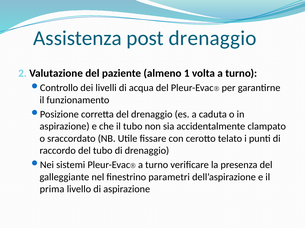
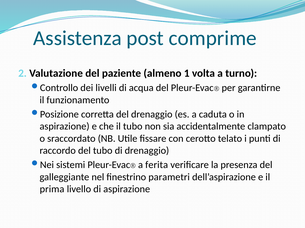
post drenaggio: drenaggio -> comprime
turno at (157, 165): turno -> ferita
